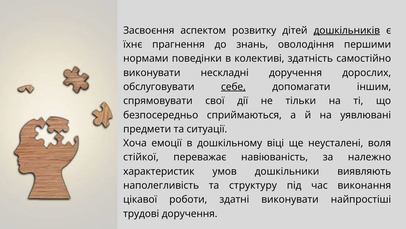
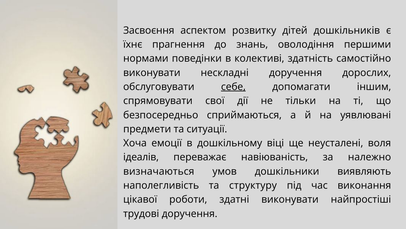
дошкільників underline: present -> none
стійкої: стійкої -> ідеалів
характеристик: характеристик -> визначаються
